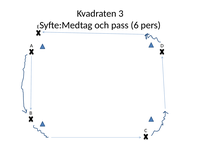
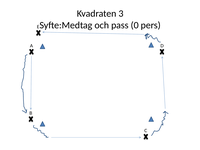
6: 6 -> 0
